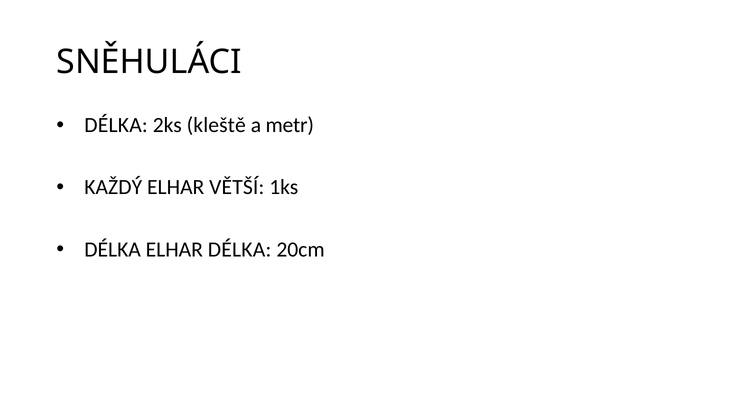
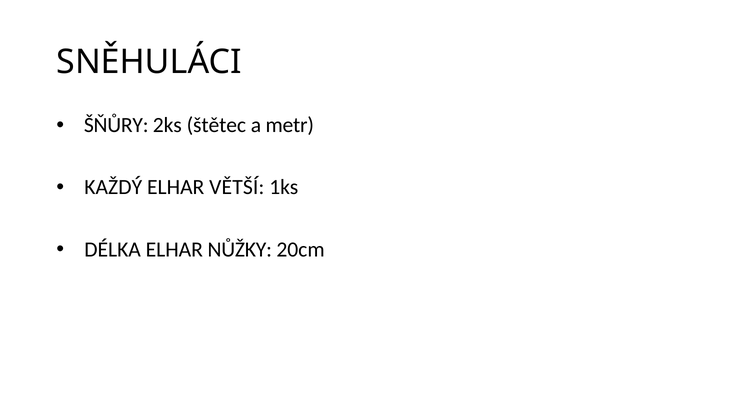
DÉLKA at (116, 125): DÉLKA -> ŠŇŮRY
kleště: kleště -> štětec
ELHAR DÉLKA: DÉLKA -> NŮŽKY
